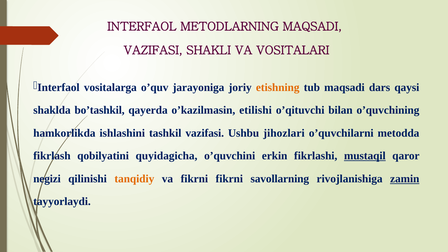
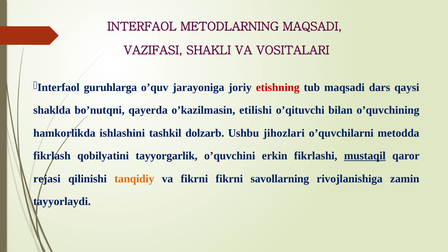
vositalarga: vositalarga -> guruhlarga
etishning colour: orange -> red
bo’tashkil: bo’tashkil -> bo’nutqni
tashkil vazifasi: vazifasi -> dolzarb
quyidagicha: quyidagicha -> tayyorgarlik
negizi: negizi -> rejasi
zamin underline: present -> none
